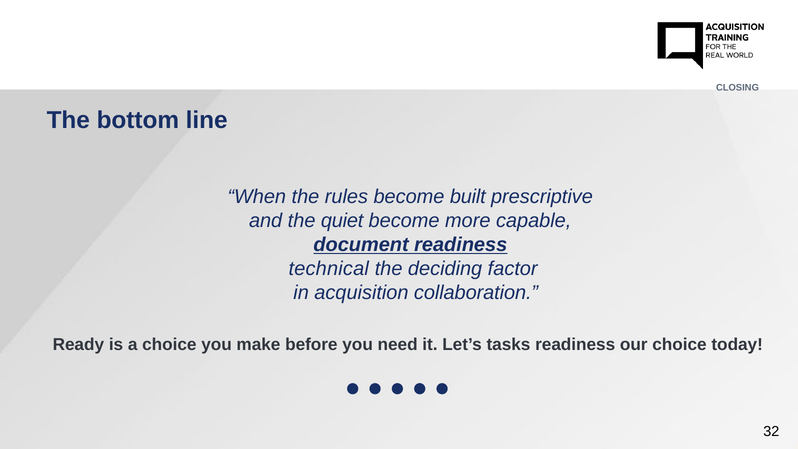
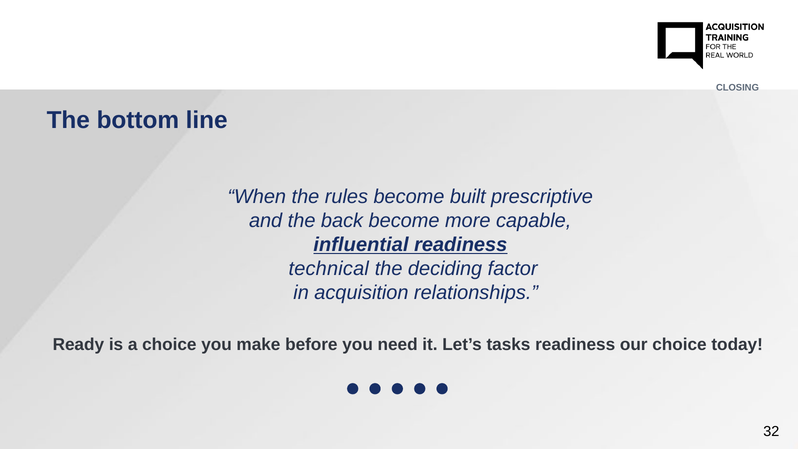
quiet: quiet -> back
document: document -> influential
collaboration: collaboration -> relationships
